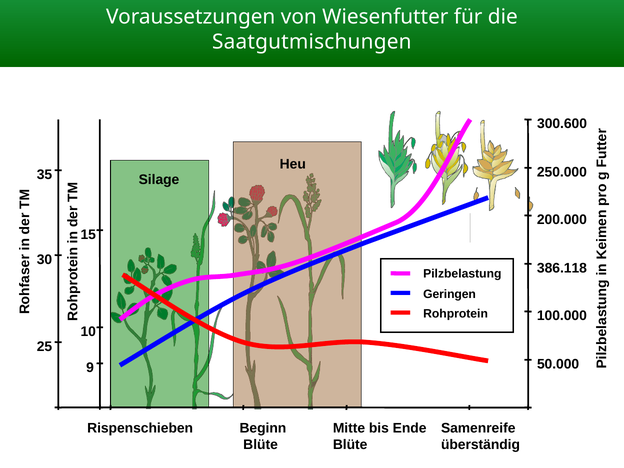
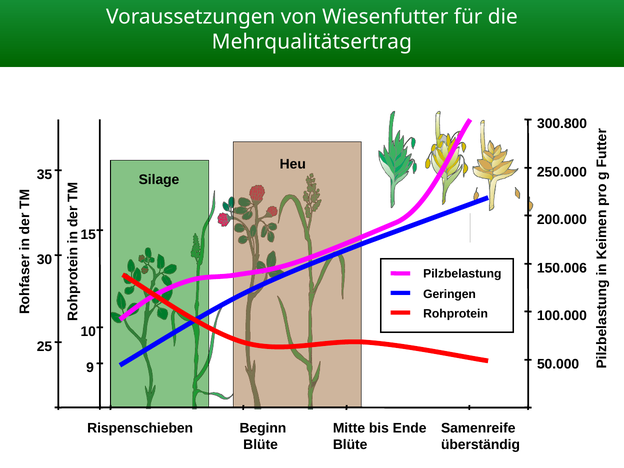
Saatgutmischungen: Saatgutmischungen -> Mehrqualitätsertrag
300.600: 300.600 -> 300.800
386.118: 386.118 -> 150.006
